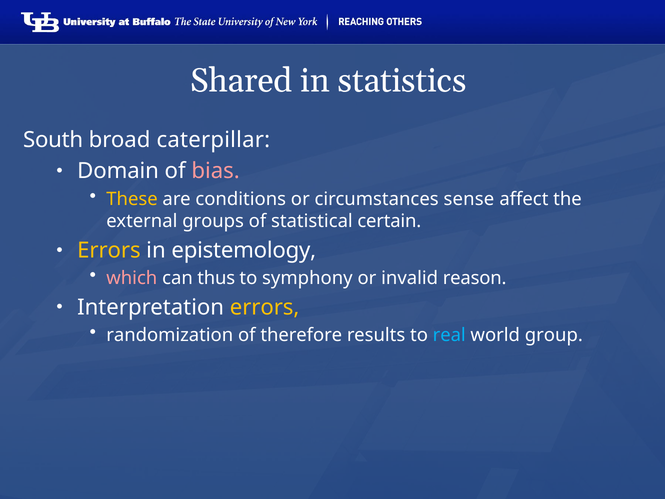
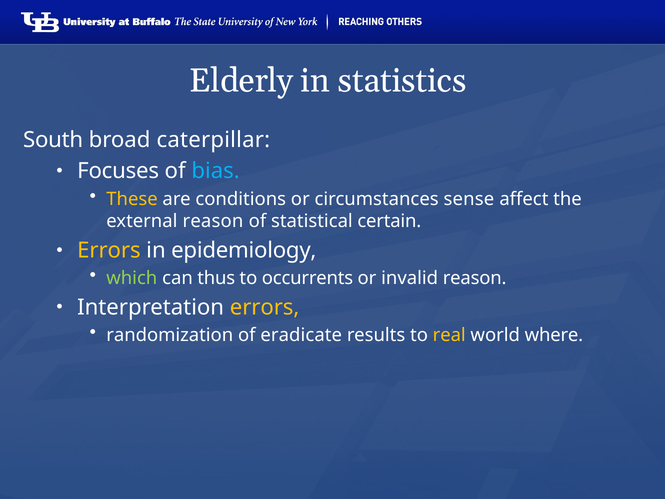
Shared: Shared -> Elderly
Domain: Domain -> Focuses
bias colour: pink -> light blue
external groups: groups -> reason
epistemology: epistemology -> epidemiology
which colour: pink -> light green
symphony: symphony -> occurrents
therefore: therefore -> eradicate
real colour: light blue -> yellow
group: group -> where
